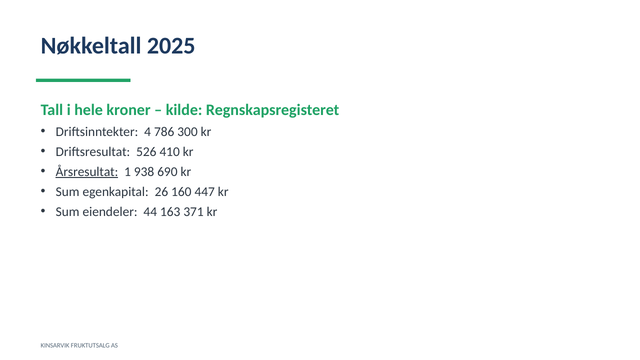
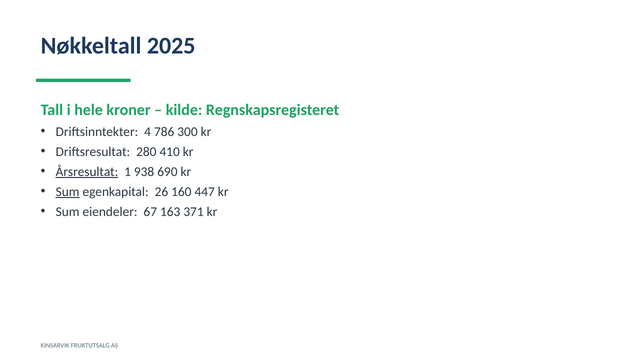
526: 526 -> 280
Sum at (68, 192) underline: none -> present
44: 44 -> 67
